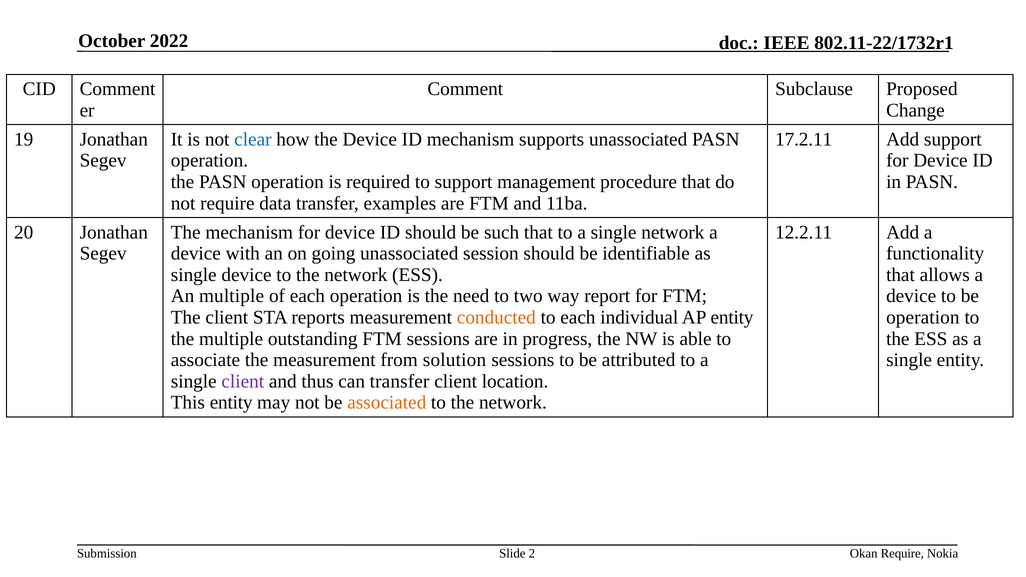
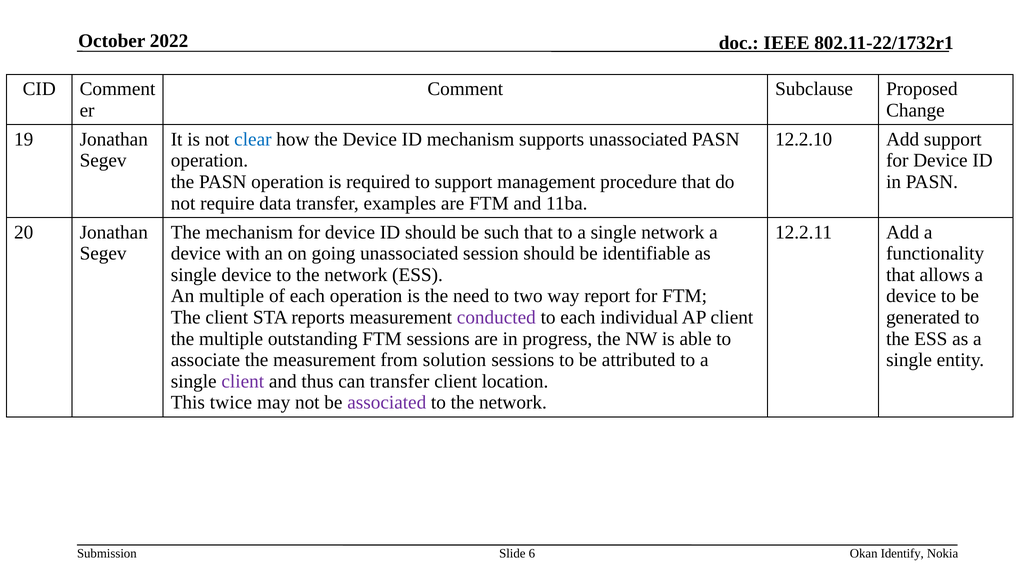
17.2.11: 17.2.11 -> 12.2.10
conducted colour: orange -> purple
AP entity: entity -> client
operation at (923, 317): operation -> generated
This entity: entity -> twice
associated colour: orange -> purple
2: 2 -> 6
Okan Require: Require -> Identify
